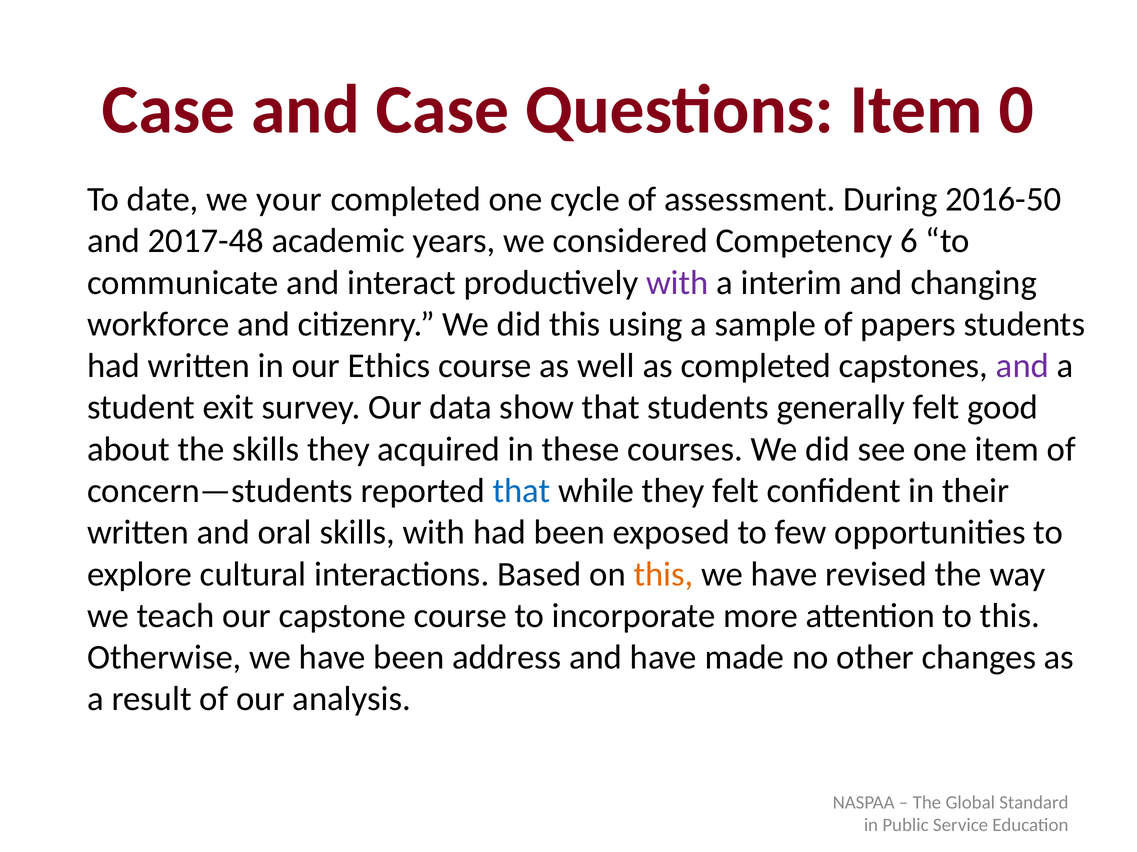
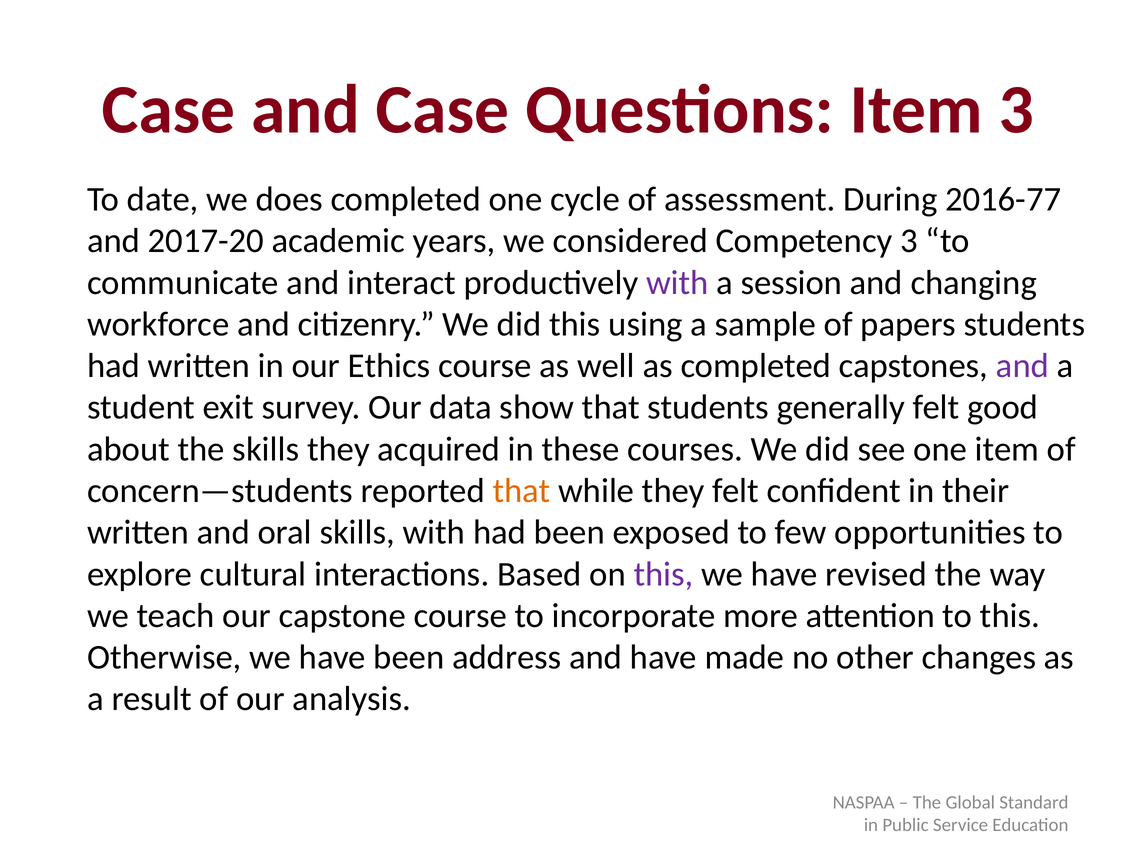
Item 0: 0 -> 3
your: your -> does
2016-50: 2016-50 -> 2016-77
2017-48: 2017-48 -> 2017-20
Competency 6: 6 -> 3
interim: interim -> session
that at (521, 491) colour: blue -> orange
this at (664, 575) colour: orange -> purple
